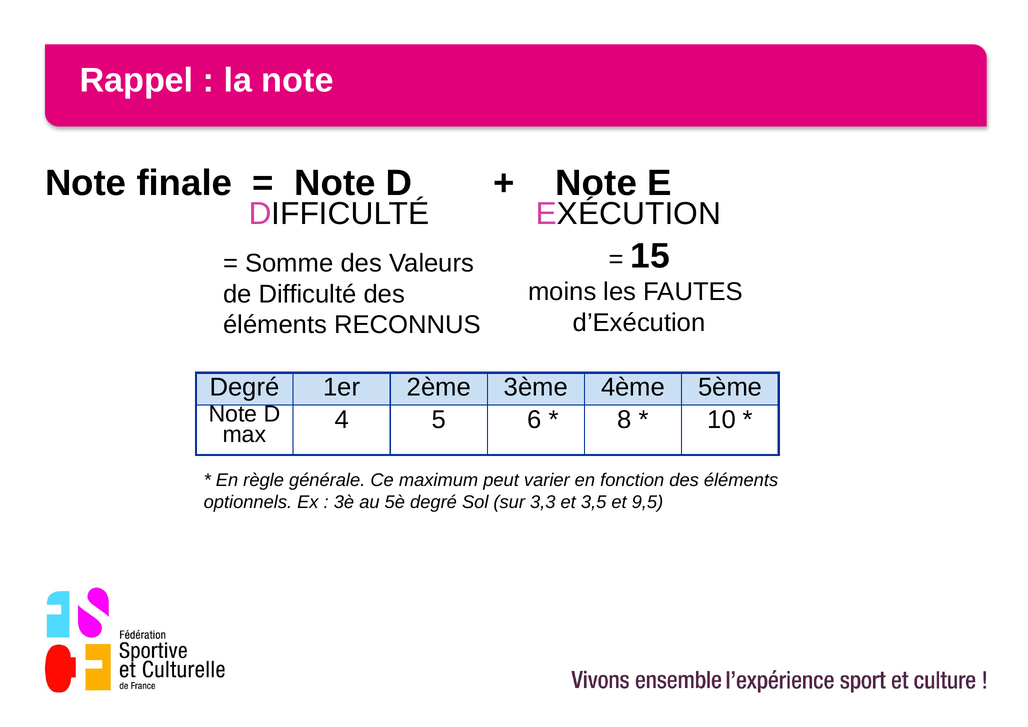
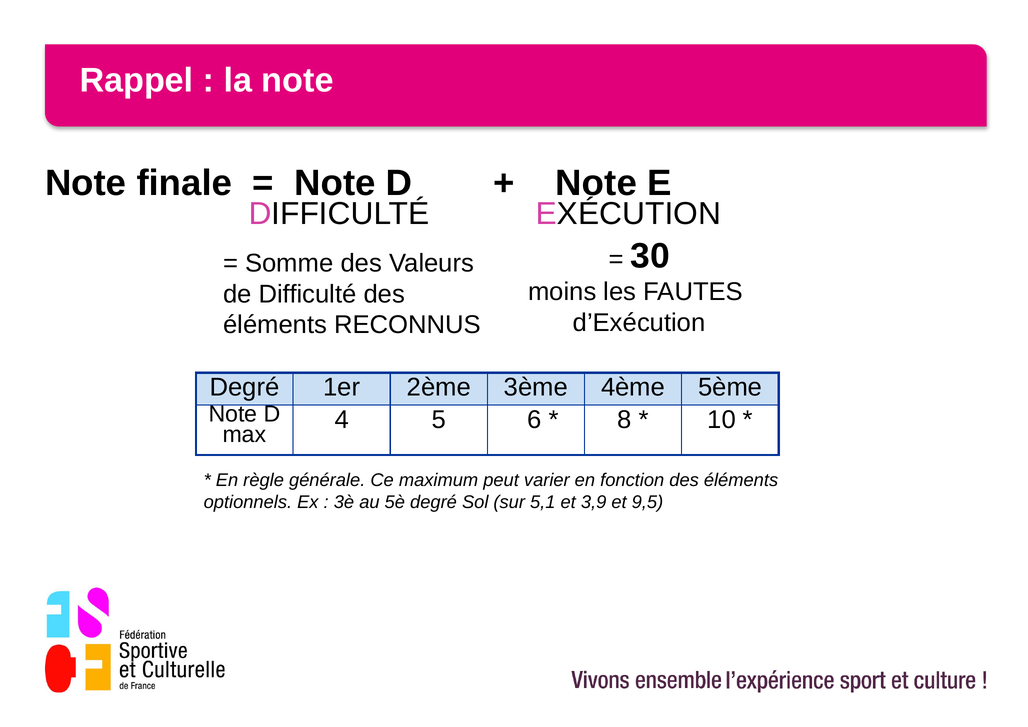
15: 15 -> 30
3,3: 3,3 -> 5,1
3,5: 3,5 -> 3,9
